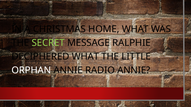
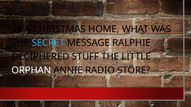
SECRET colour: light green -> light blue
DECIPHERED WHAT: WHAT -> STUFF
RADIO ANNIE: ANNIE -> STORE
